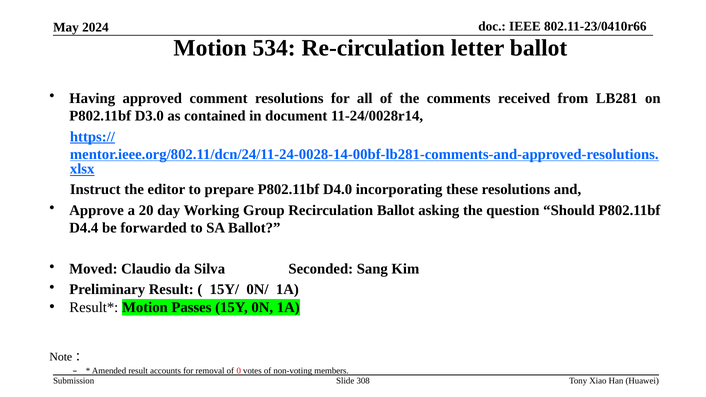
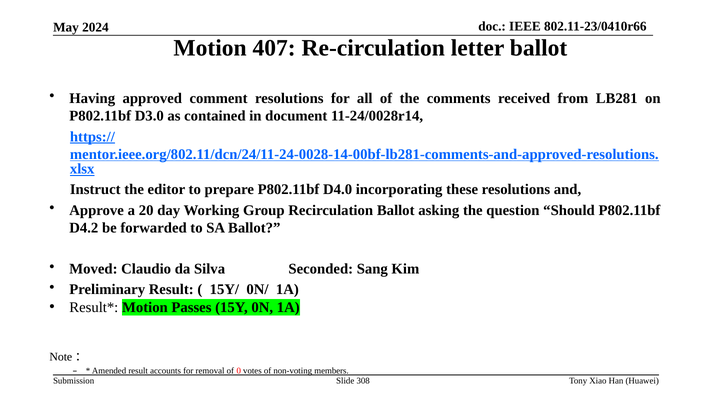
534: 534 -> 407
D4.4: D4.4 -> D4.2
